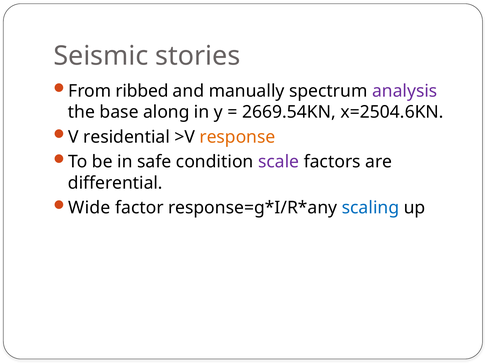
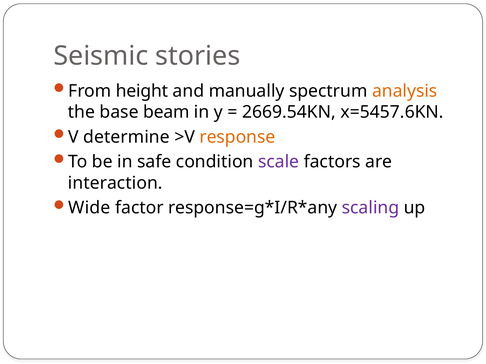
ribbed: ribbed -> height
analysis colour: purple -> orange
along: along -> beam
x=2504.6KN: x=2504.6KN -> x=5457.6KN
residential: residential -> determine
differential: differential -> interaction
scaling colour: blue -> purple
